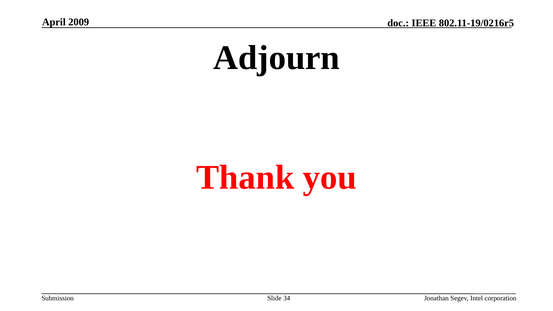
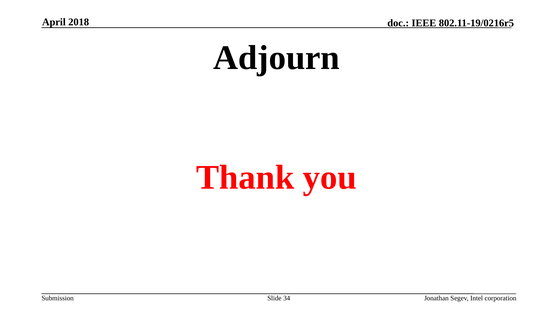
2009: 2009 -> 2018
